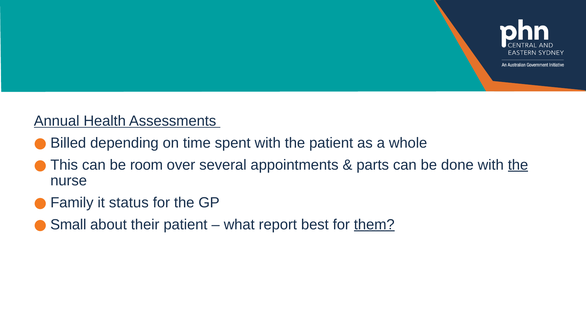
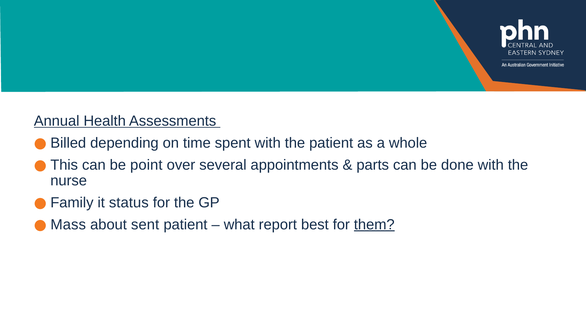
room: room -> point
the at (518, 165) underline: present -> none
Small: Small -> Mass
their: their -> sent
